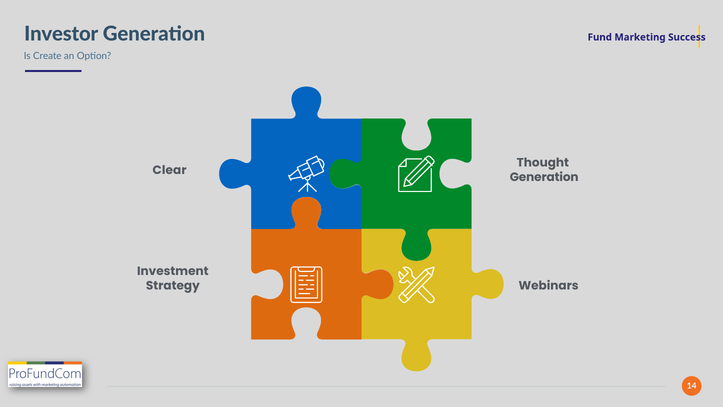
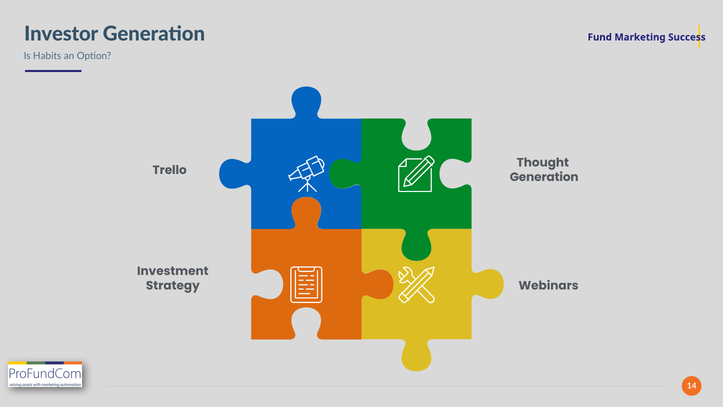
Create: Create -> Habits
Clear: Clear -> Trello
